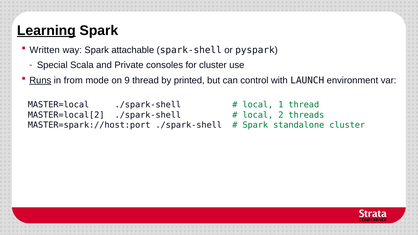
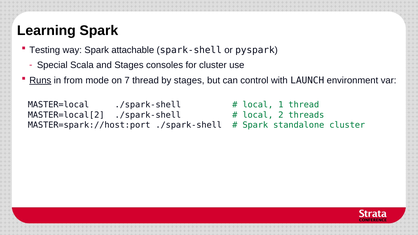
Learning underline: present -> none
Written: Written -> Testing
and Private: Private -> Stages
9: 9 -> 7
by printed: printed -> stages
